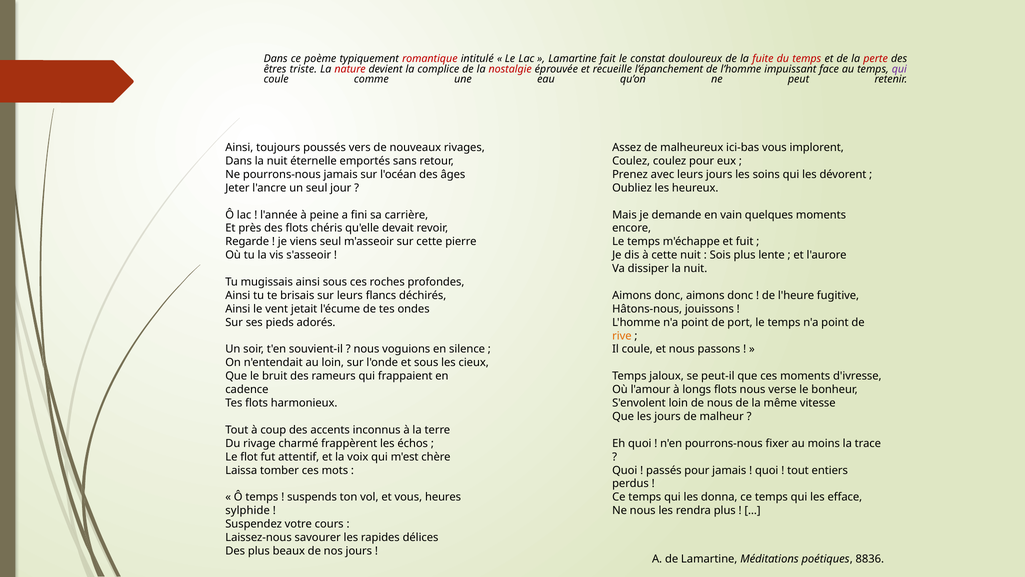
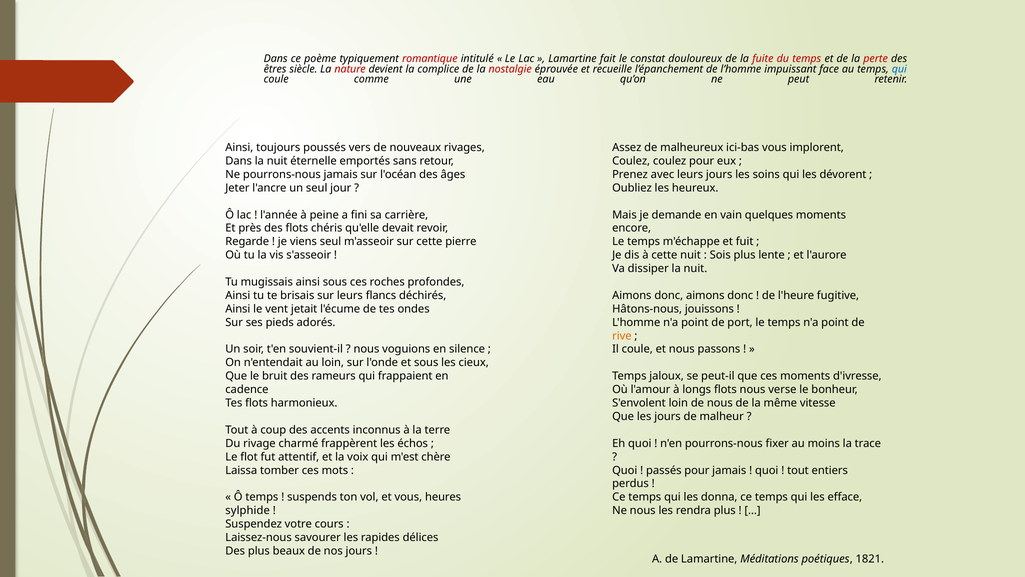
triste: triste -> siècle
qui at (899, 69) colour: purple -> blue
8836: 8836 -> 1821
